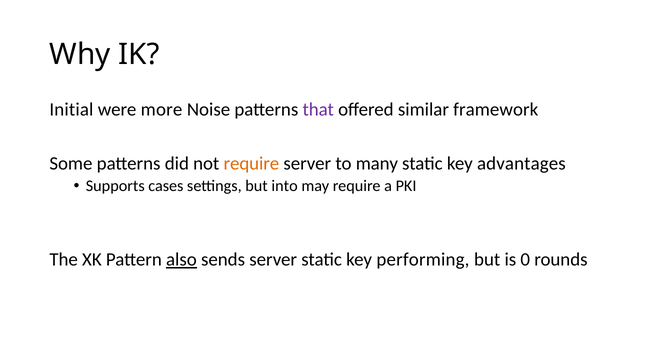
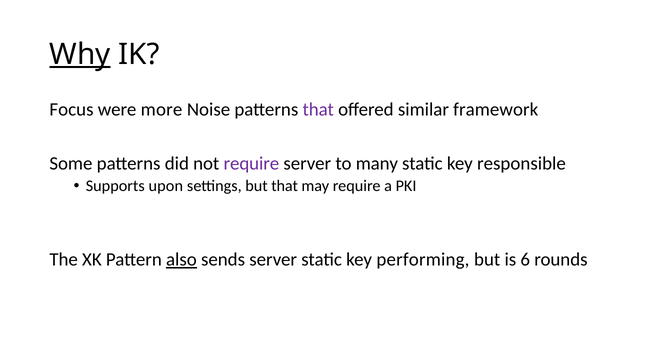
Why underline: none -> present
Initial: Initial -> Focus
require at (251, 164) colour: orange -> purple
advantages: advantages -> responsible
cases: cases -> upon
but into: into -> that
0: 0 -> 6
